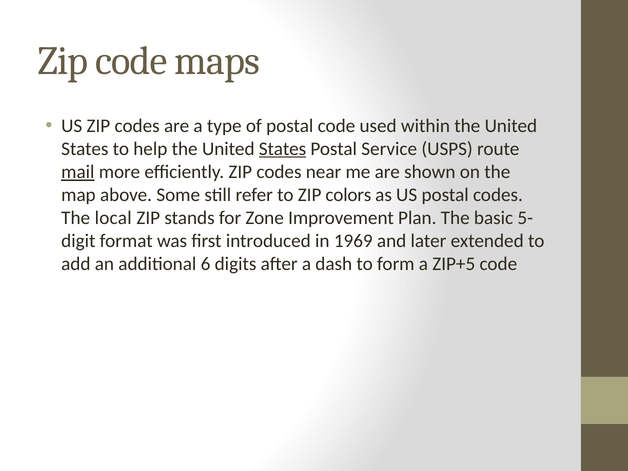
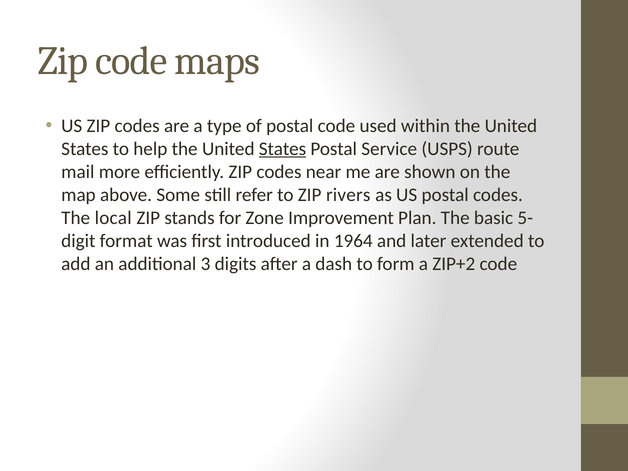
mail underline: present -> none
colors: colors -> rivers
1969: 1969 -> 1964
6: 6 -> 3
ZIP+5: ZIP+5 -> ZIP+2
